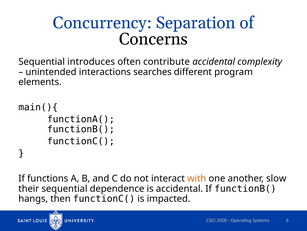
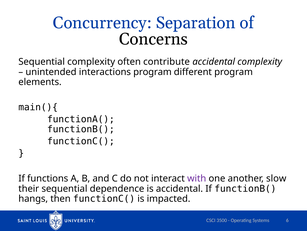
Sequential introduces: introduces -> complexity
interactions searches: searches -> program
with colour: orange -> purple
